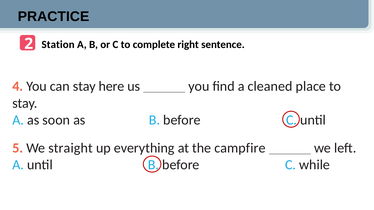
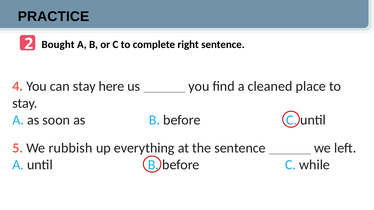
Station: Station -> Bought
straight: straight -> rubbish
the campfire: campfire -> sentence
